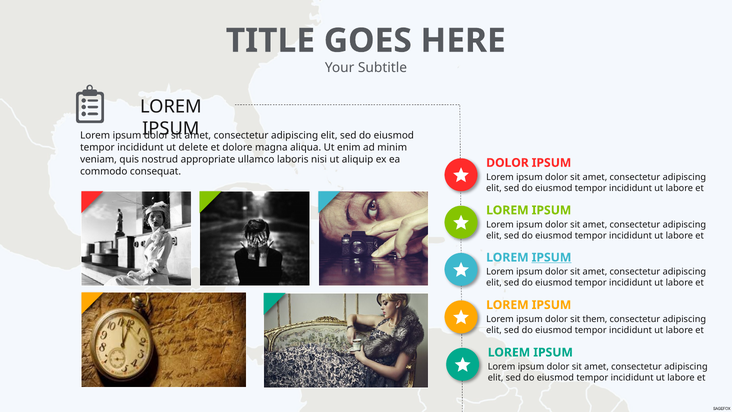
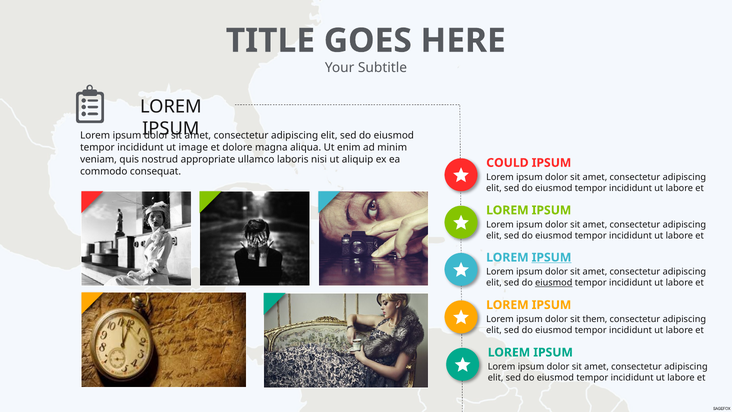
delete: delete -> image
DOLOR at (507, 163): DOLOR -> COULD
eiusmod at (554, 283) underline: none -> present
